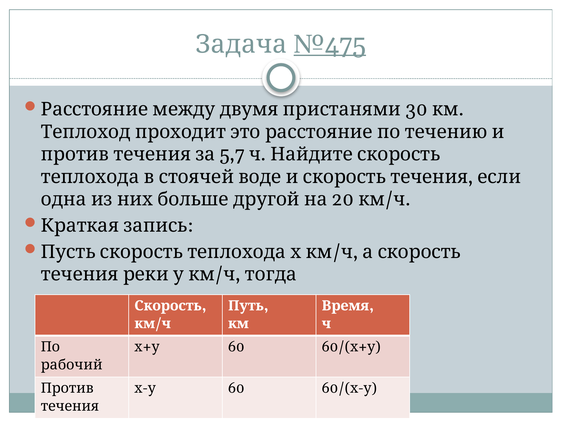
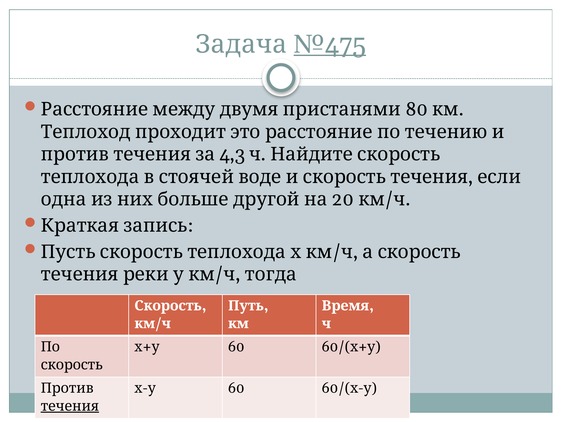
30: 30 -> 80
5,7: 5,7 -> 4,3
рабочий at (72, 364): рабочий -> скорость
течения underline: none -> present
